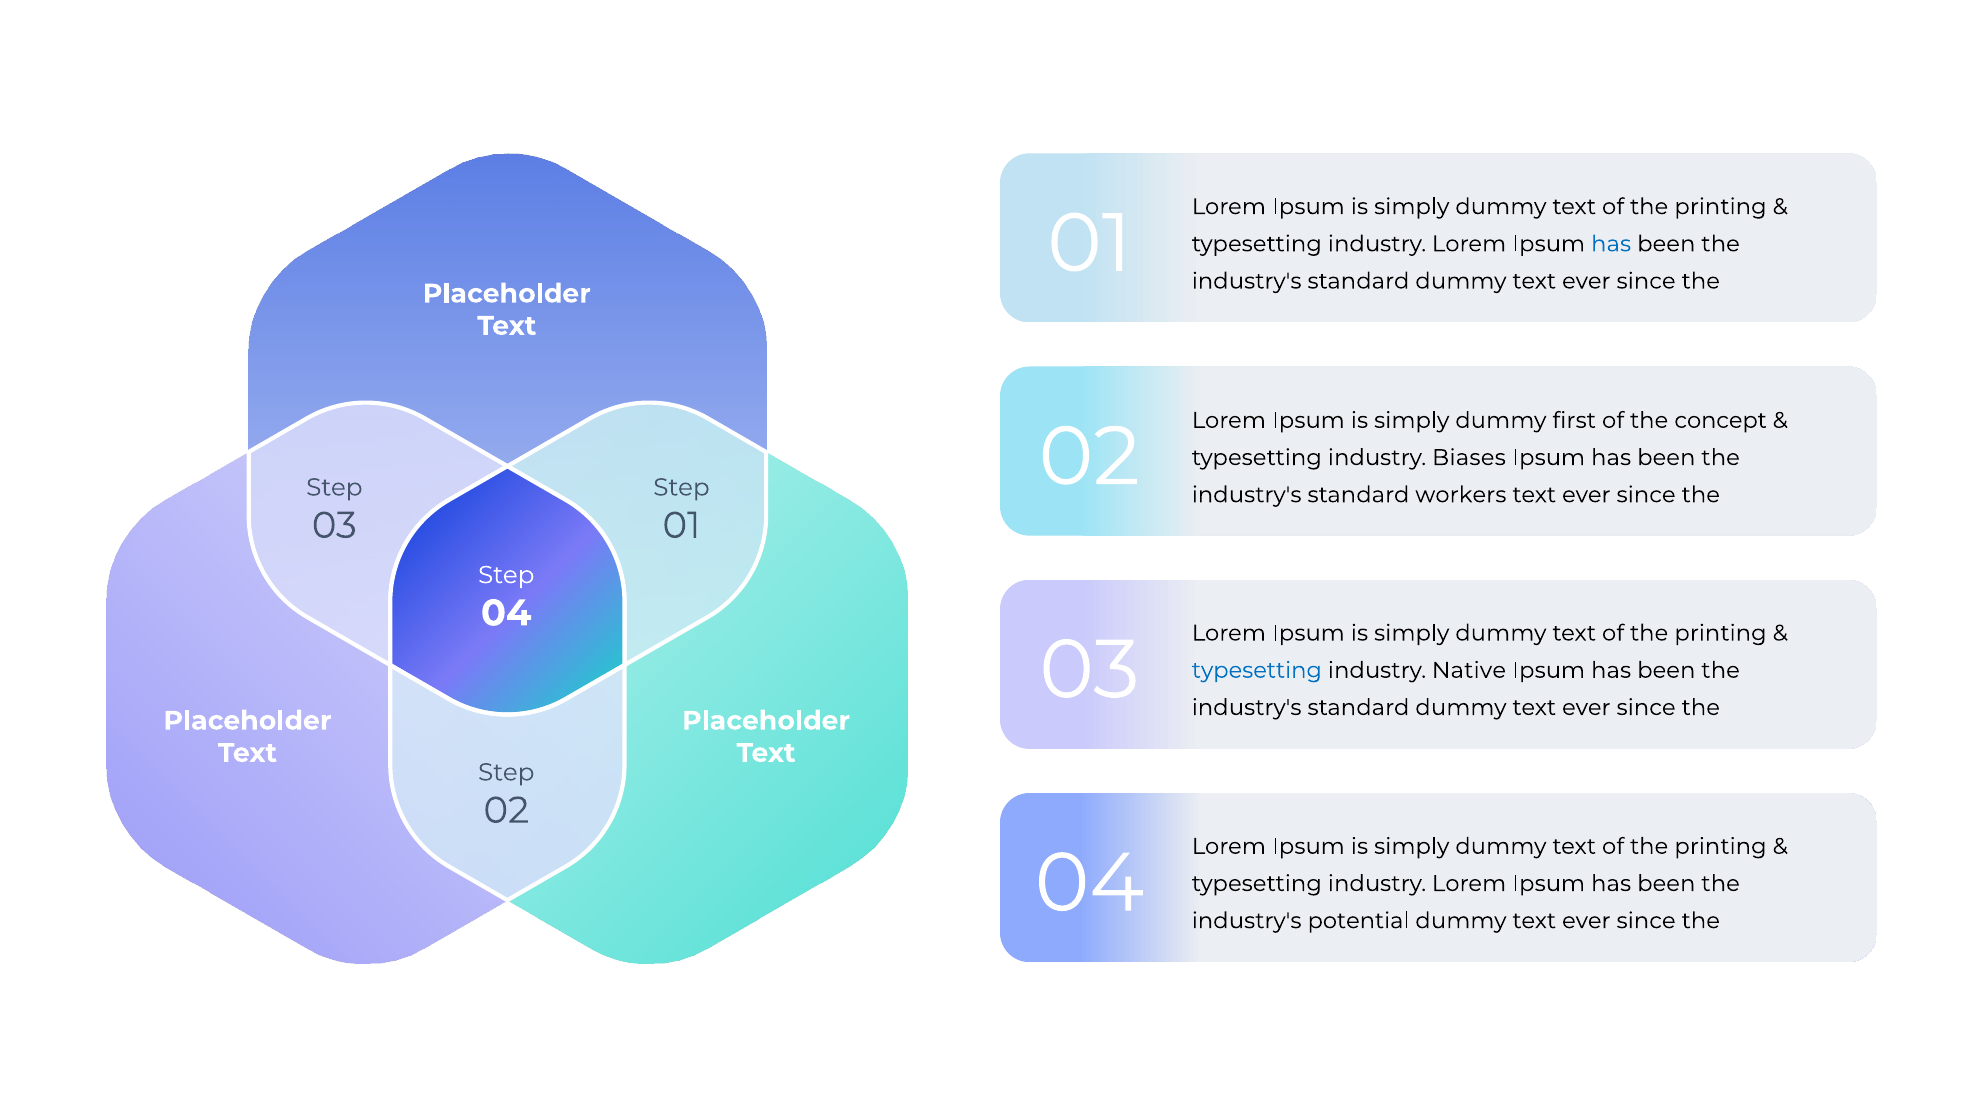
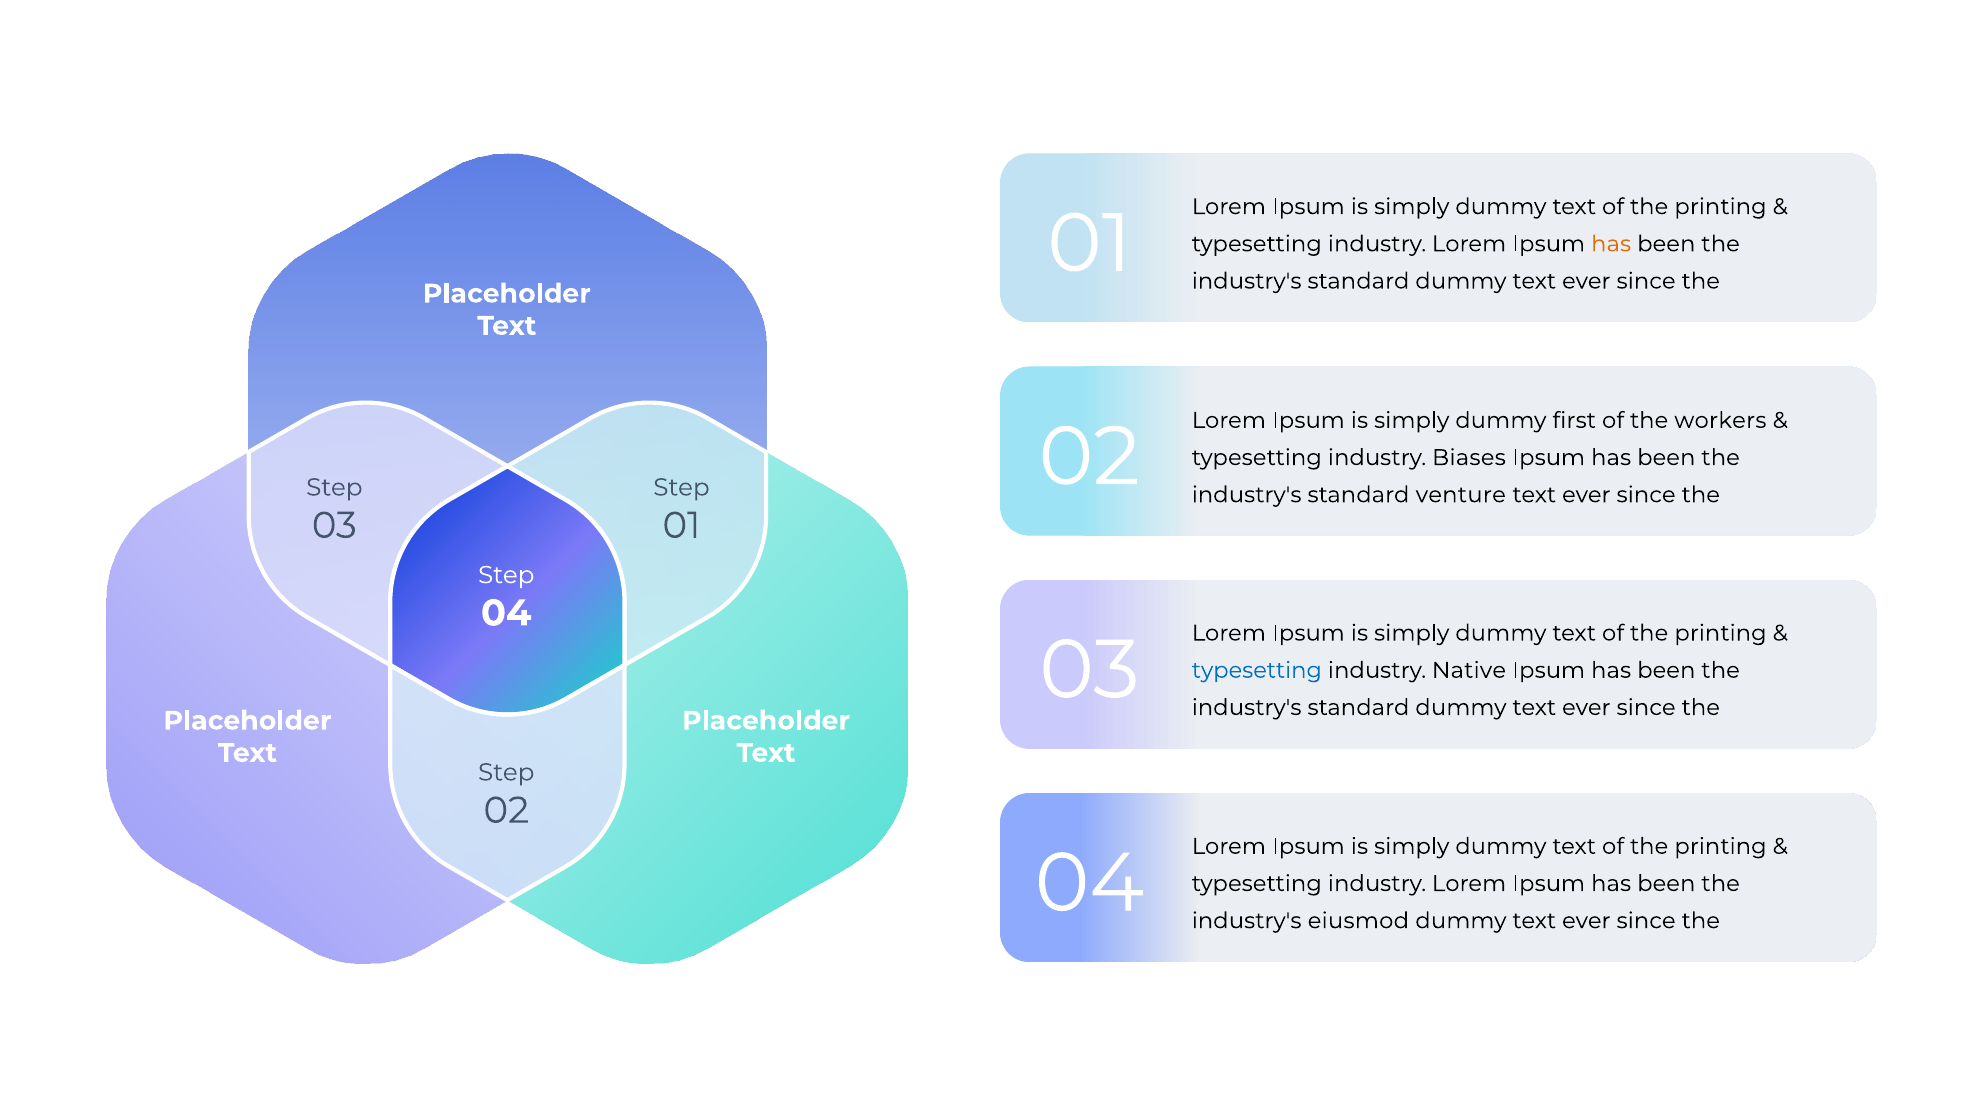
has at (1611, 244) colour: blue -> orange
concept: concept -> workers
workers: workers -> venture
potential: potential -> eiusmod
